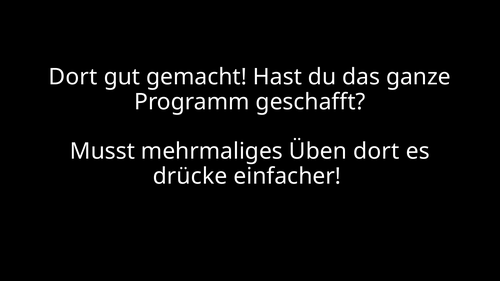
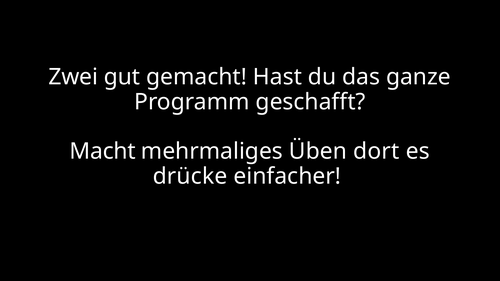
Dort at (73, 77): Dort -> Zwei
Musst: Musst -> Macht
